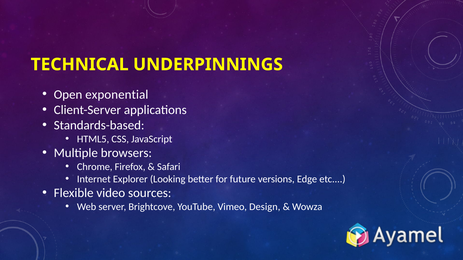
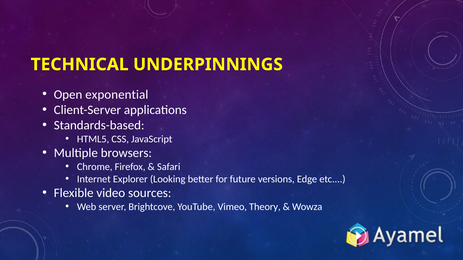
Design: Design -> Theory
